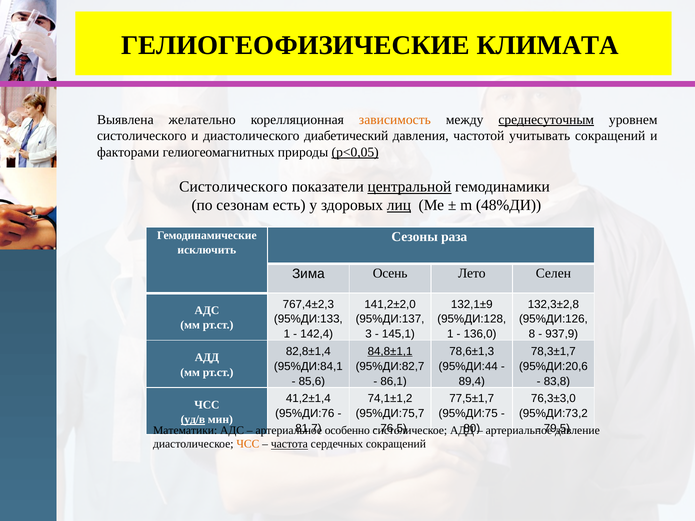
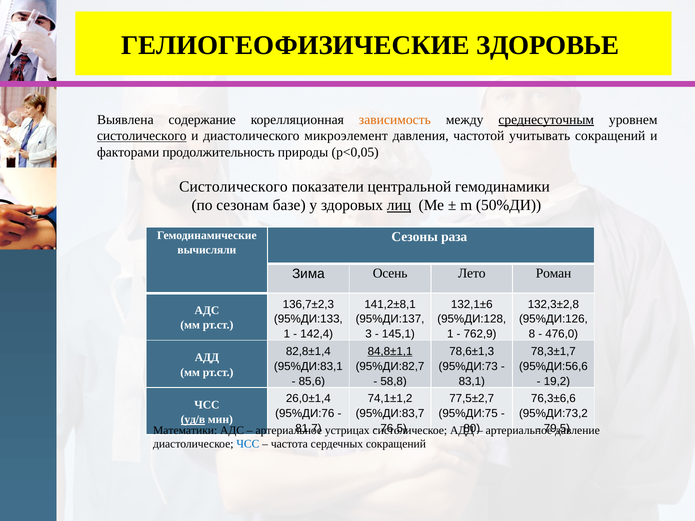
КЛИМАТА: КЛИМАТА -> ЗДОРОВЬЕ
желательно: желательно -> содержание
систолического at (142, 136) underline: none -> present
диабетический: диабетический -> микроэлемент
гелиогеомагнитных: гелиогеомагнитных -> продолжительность
р<0,05 underline: present -> none
центральной underline: present -> none
есть: есть -> базе
48%ДИ: 48%ДИ -> 50%ДИ
исключить: исключить -> вычисляли
Селен: Селен -> Роман
767,4±2,3: 767,4±2,3 -> 136,7±2,3
141,2±2,0: 141,2±2,0 -> 141,2±8,1
132,1±9: 132,1±9 -> 132,1±6
136,0: 136,0 -> 762,9
937,9: 937,9 -> 476,0
95%ДИ:84,1: 95%ДИ:84,1 -> 95%ДИ:83,1
95%ДИ:44: 95%ДИ:44 -> 95%ДИ:73
95%ДИ:20,6: 95%ДИ:20,6 -> 95%ДИ:56,6
86,1: 86,1 -> 58,8
89,4: 89,4 -> 83,1
83,8: 83,8 -> 19,2
41,2±1,4: 41,2±1,4 -> 26,0±1,4
77,5±1,7: 77,5±1,7 -> 77,5±2,7
76,3±3,0: 76,3±3,0 -> 76,3±6,6
95%ДИ:75,7: 95%ДИ:75,7 -> 95%ДИ:83,7
особенно: особенно -> устрицах
ЧСС at (248, 444) colour: orange -> blue
частота underline: present -> none
